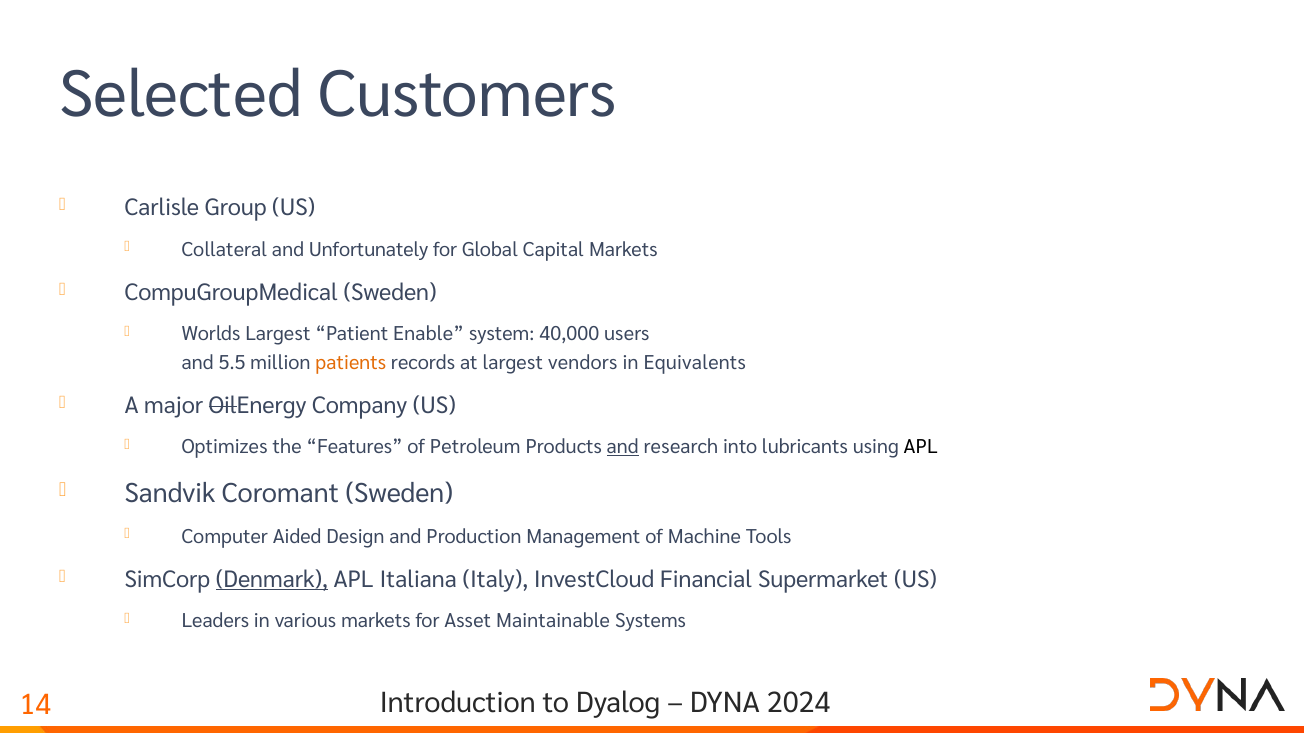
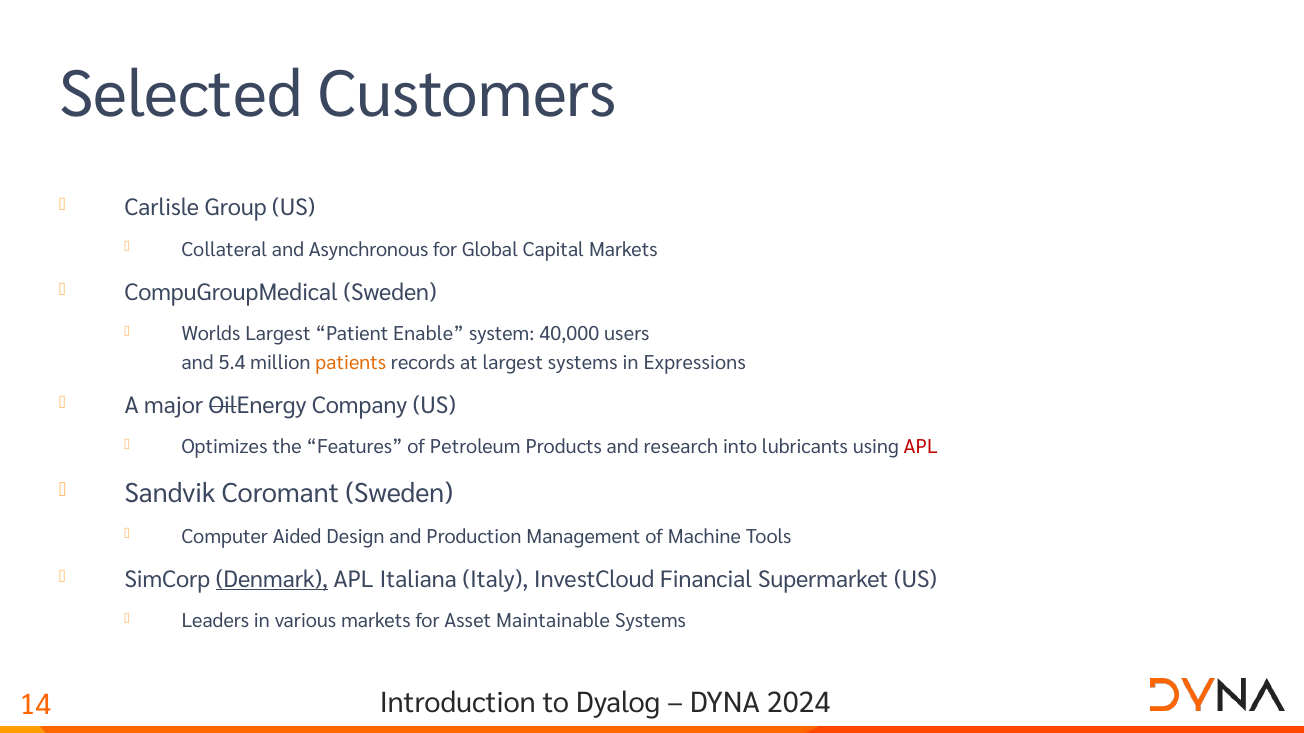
Unfortunately: Unfortunately -> Asynchronous
5.5: 5.5 -> 5.4
largest vendors: vendors -> systems
Equivalents: Equivalents -> Expressions
and at (623, 447) underline: present -> none
APL at (921, 447) colour: black -> red
